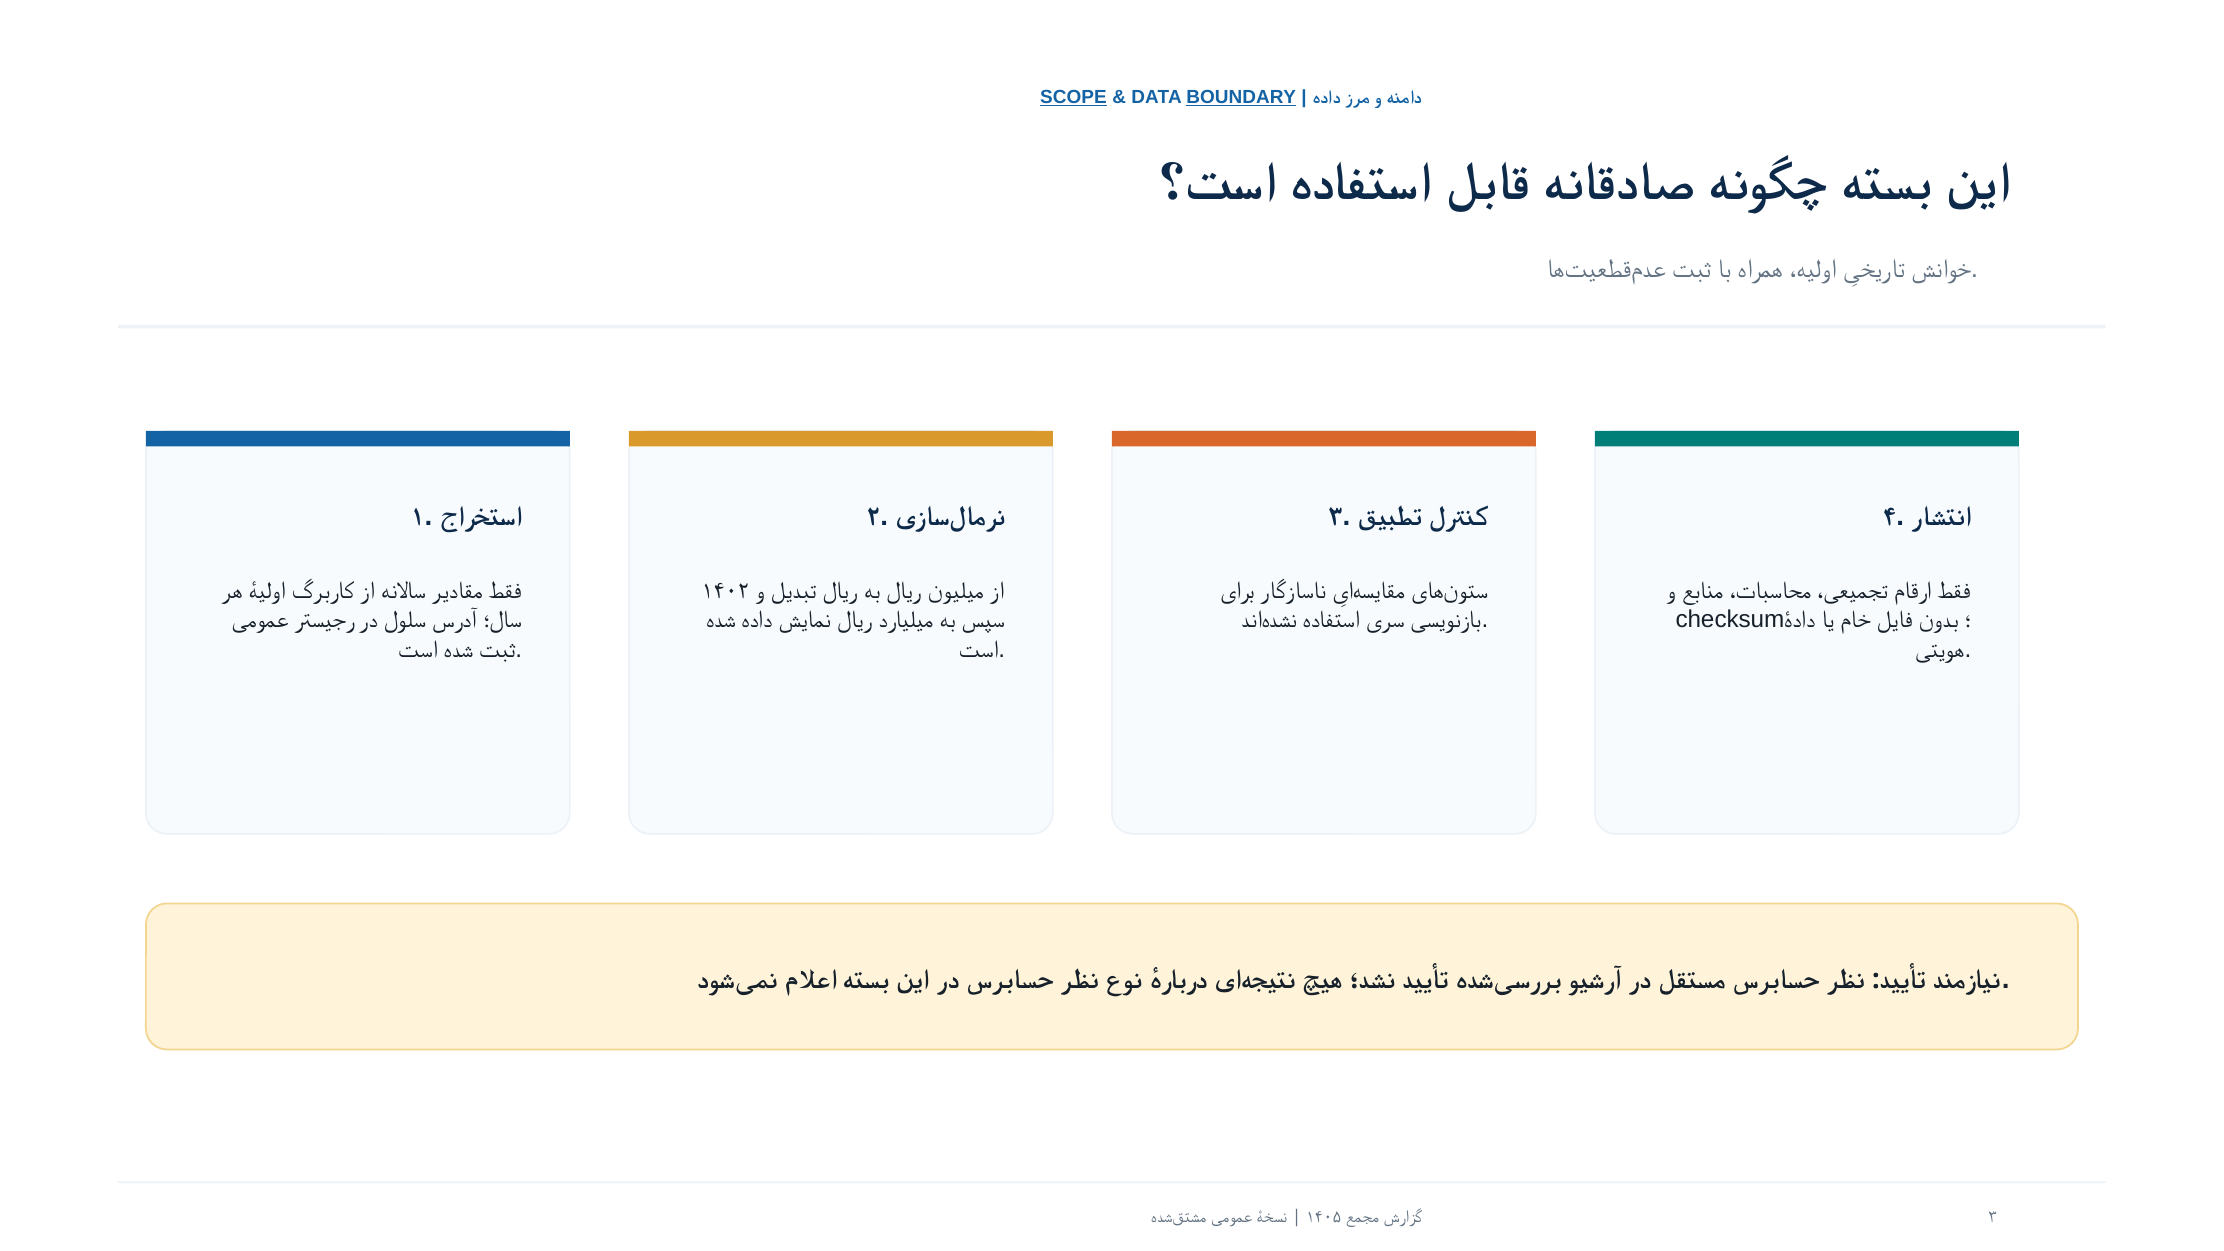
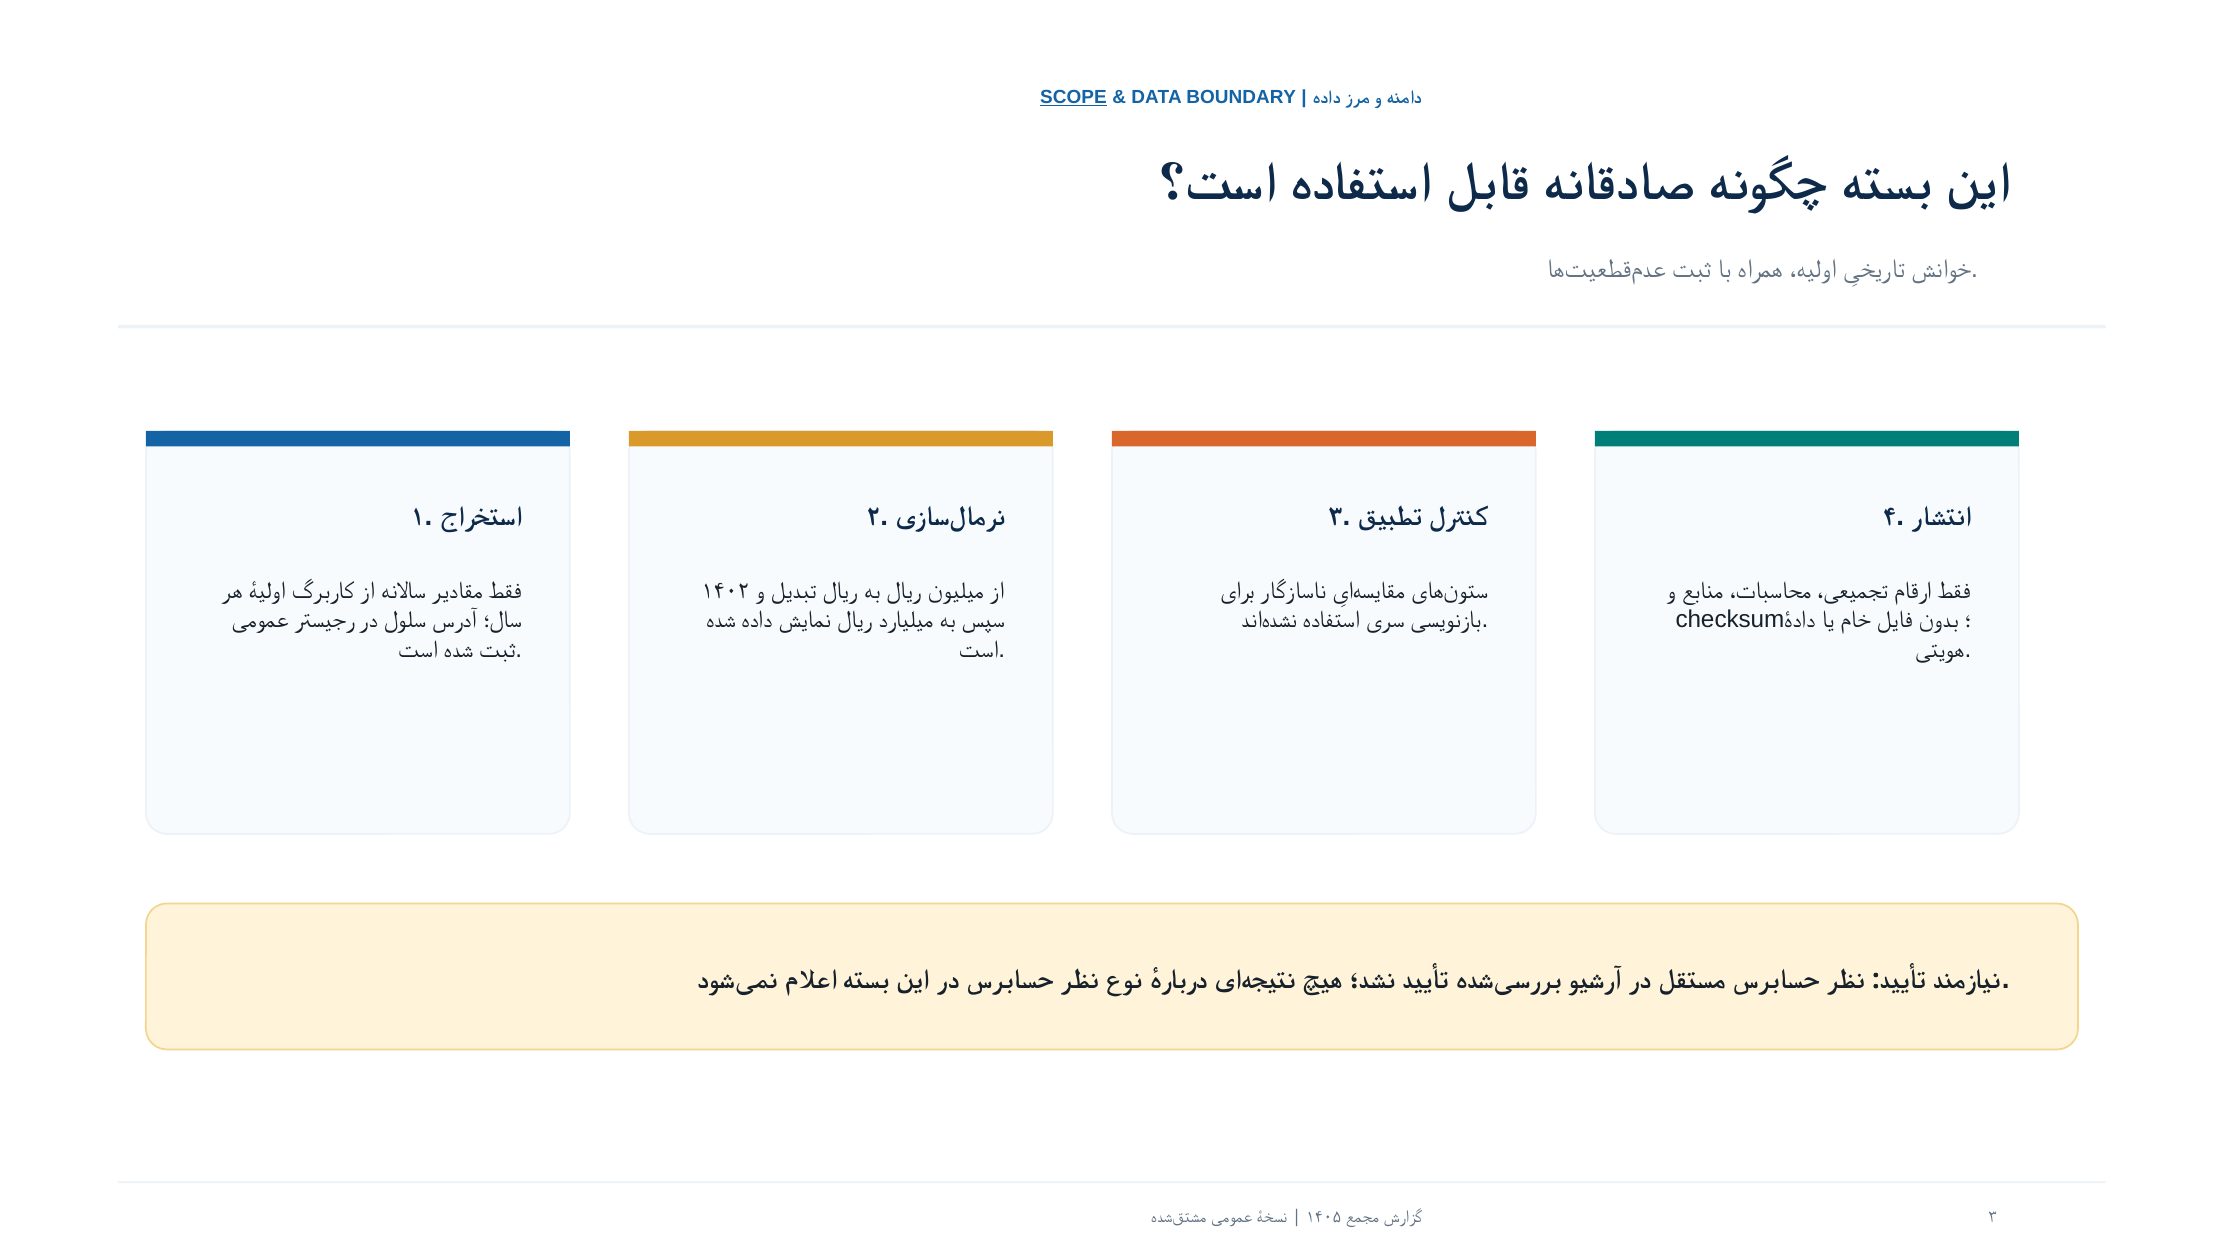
BOUNDARY underline: present -> none
